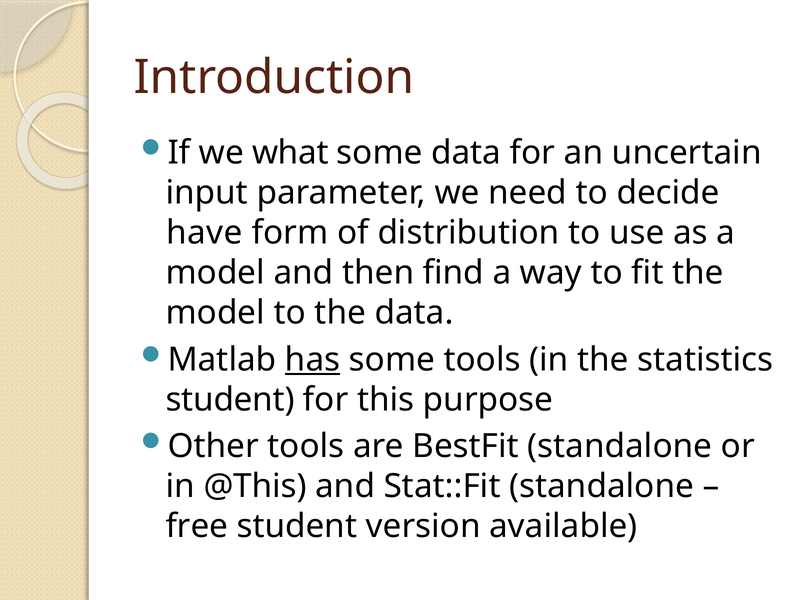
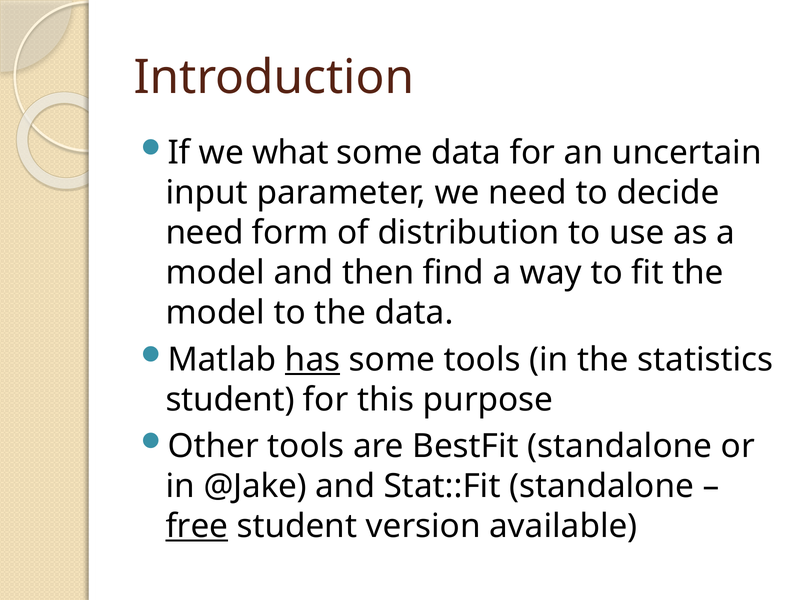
have at (204, 233): have -> need
@This: @This -> @Jake
free underline: none -> present
